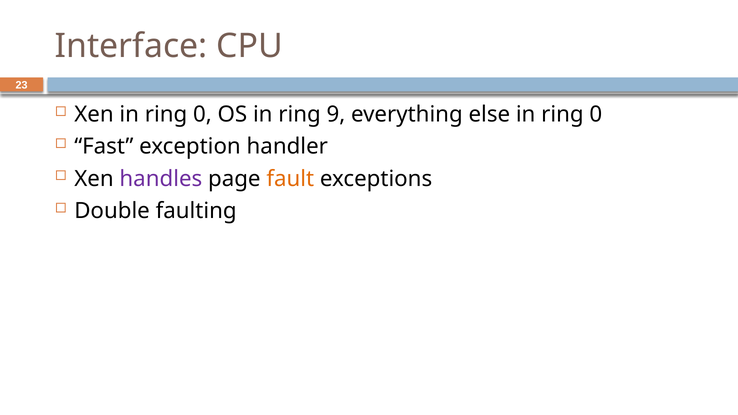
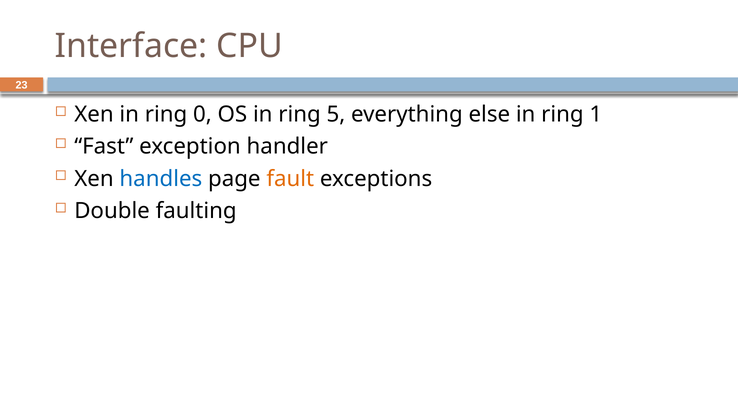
9: 9 -> 5
else in ring 0: 0 -> 1
handles colour: purple -> blue
